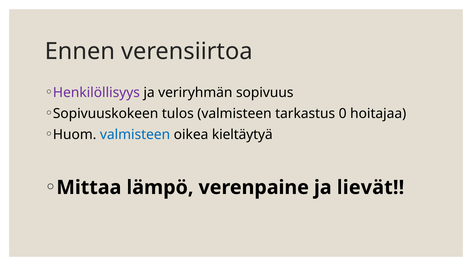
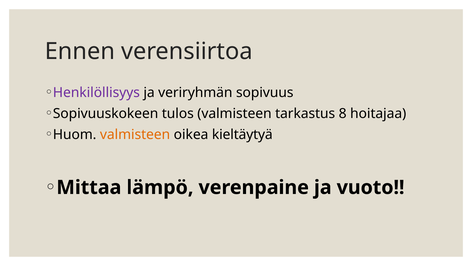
0: 0 -> 8
valmisteen at (135, 134) colour: blue -> orange
lievät: lievät -> vuoto
